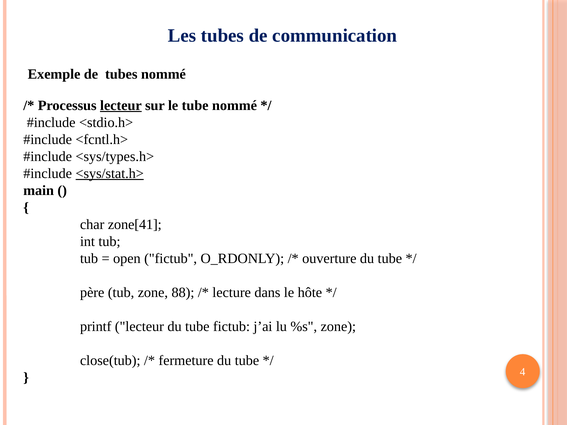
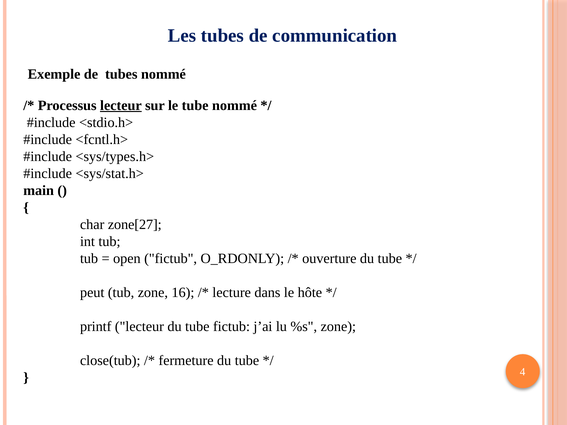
<sys/stat.h> underline: present -> none
zone[41: zone[41 -> zone[27
père: père -> peut
88: 88 -> 16
